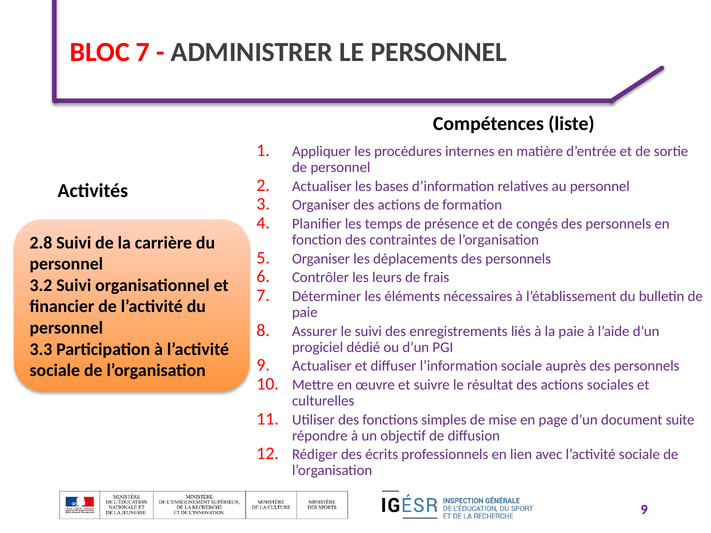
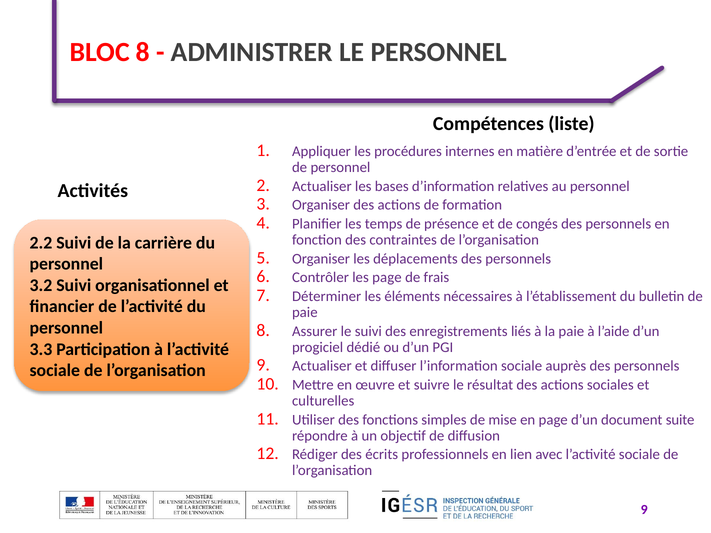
BLOC 7: 7 -> 8
2.8: 2.8 -> 2.2
les leurs: leurs -> page
